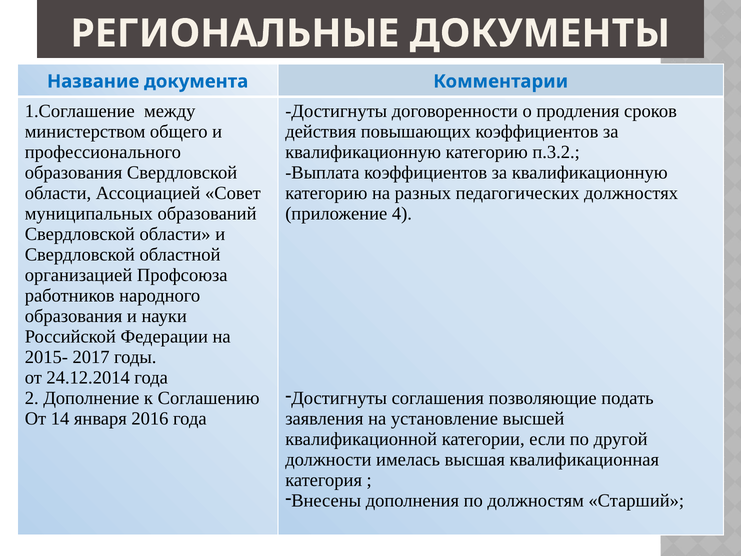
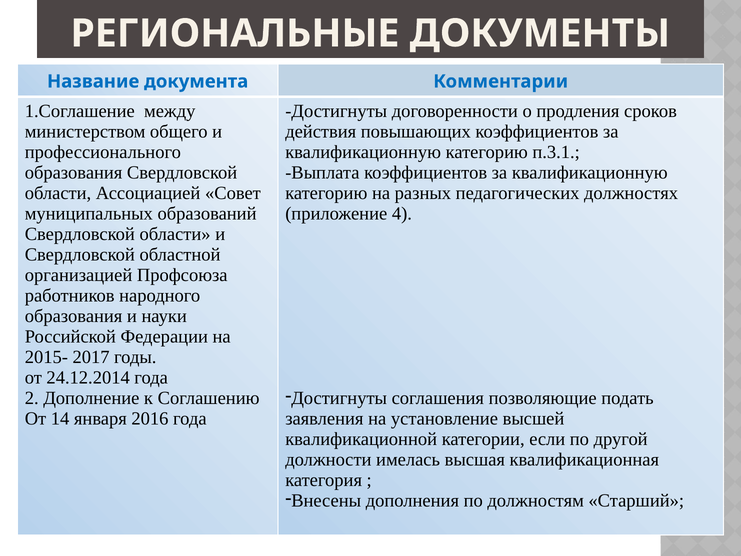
п.3.2: п.3.2 -> п.3.1
